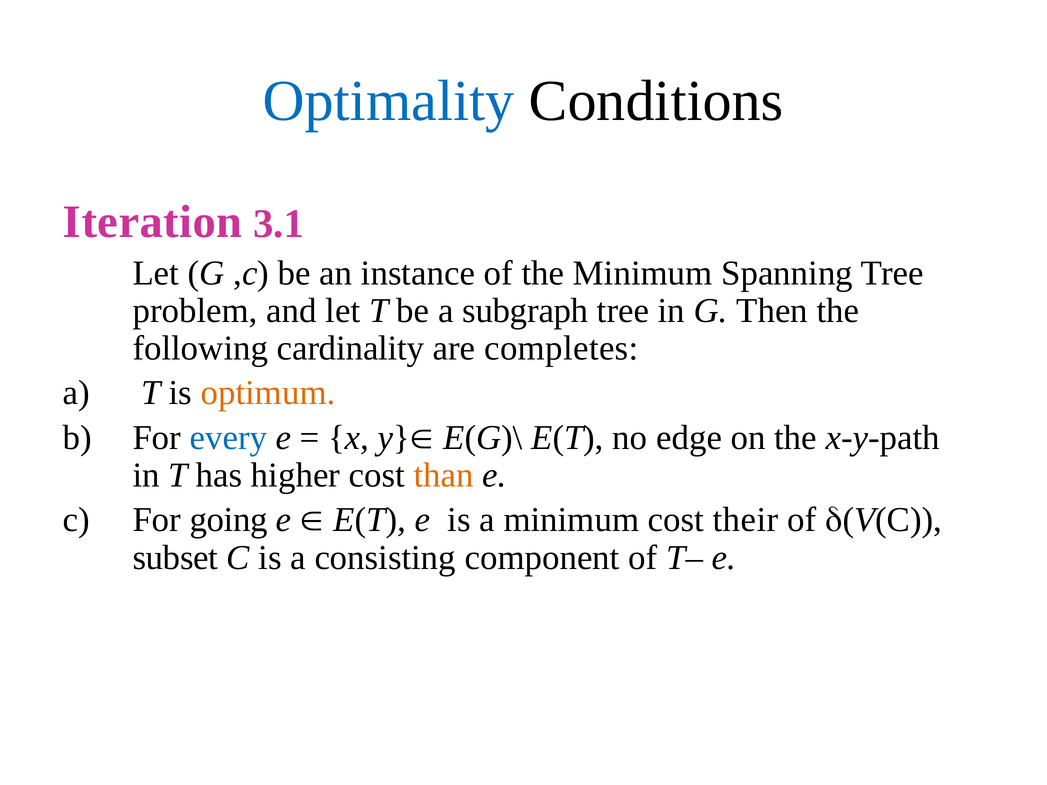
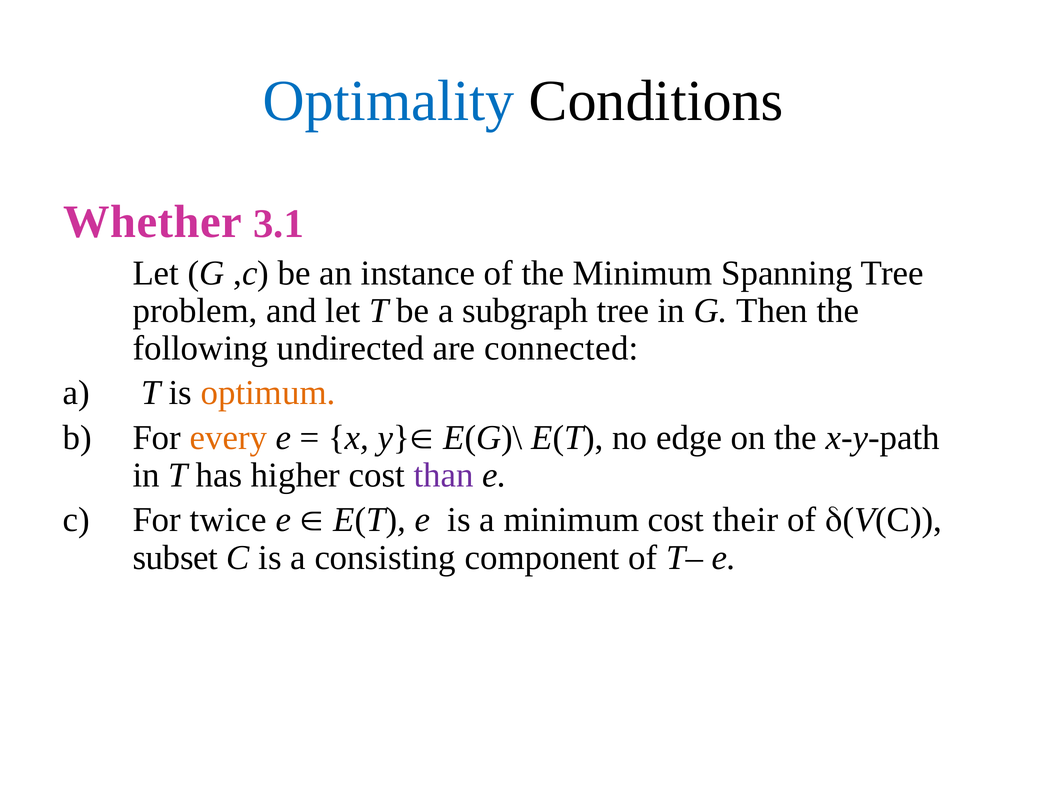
Iteration: Iteration -> Whether
cardinality: cardinality -> undirected
completes: completes -> connected
every colour: blue -> orange
than colour: orange -> purple
going: going -> twice
